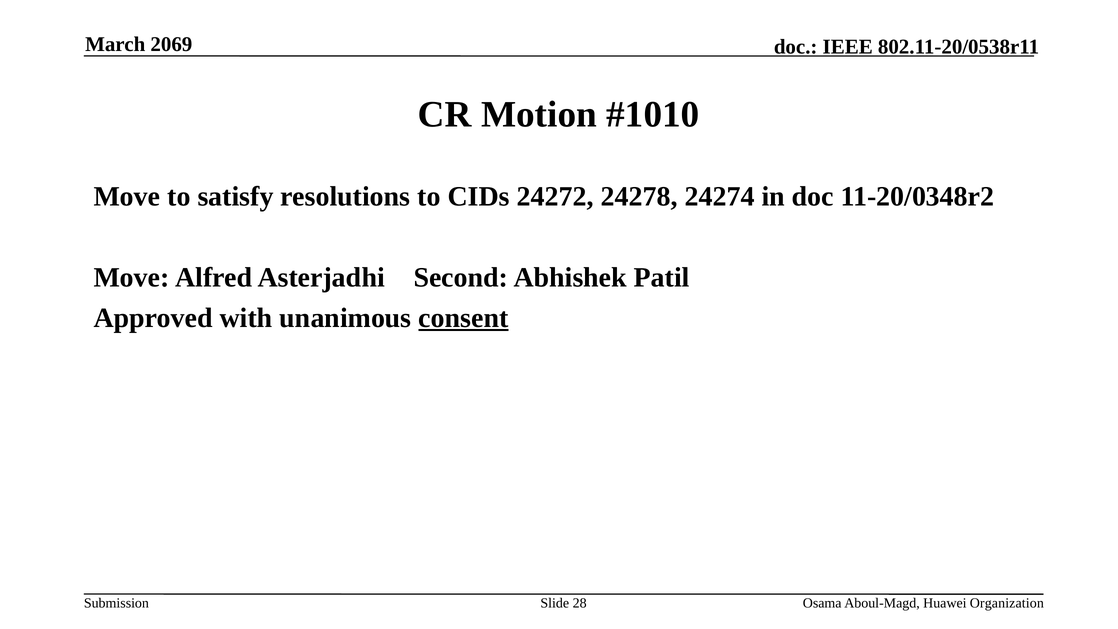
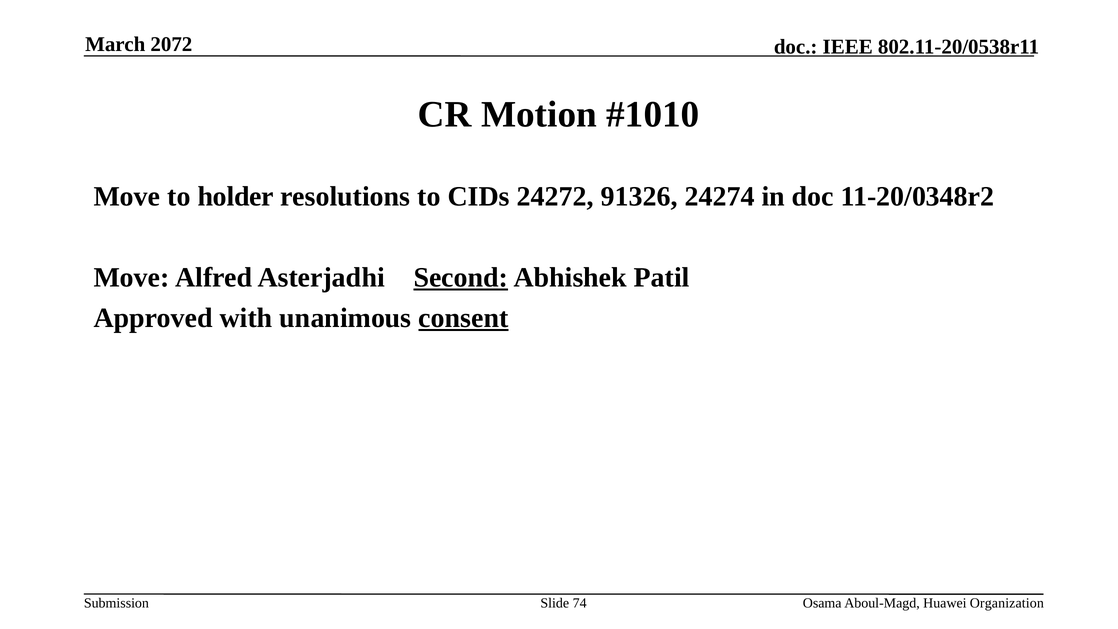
2069: 2069 -> 2072
satisfy: satisfy -> holder
24278: 24278 -> 91326
Second underline: none -> present
28: 28 -> 74
